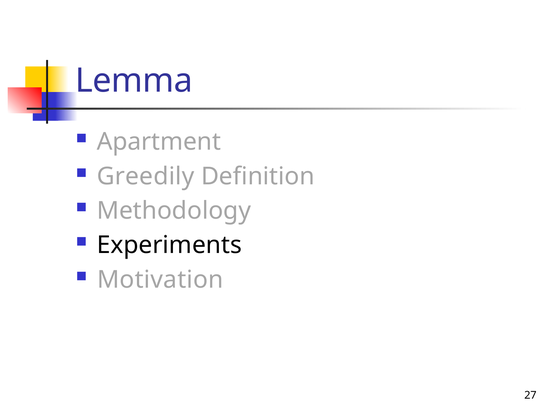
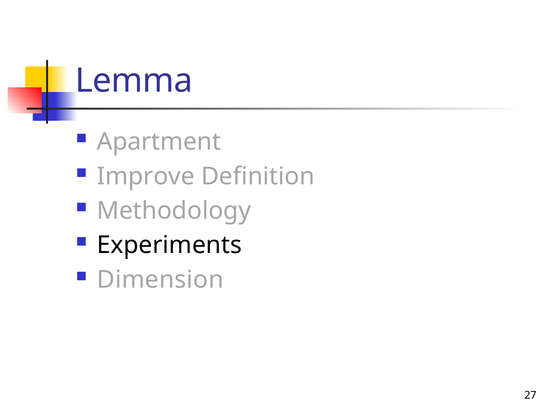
Greedily: Greedily -> Improve
Motivation: Motivation -> Dimension
